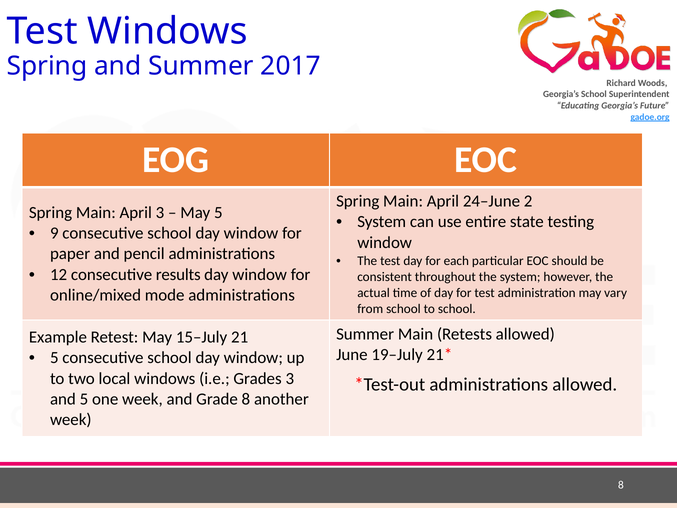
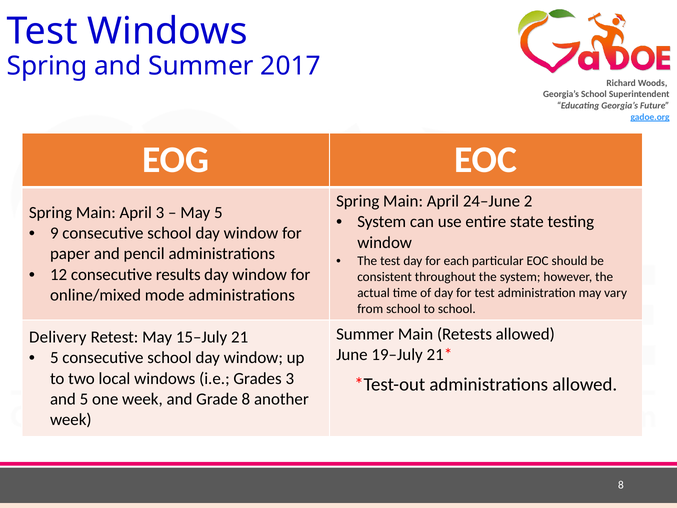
Example: Example -> Delivery
